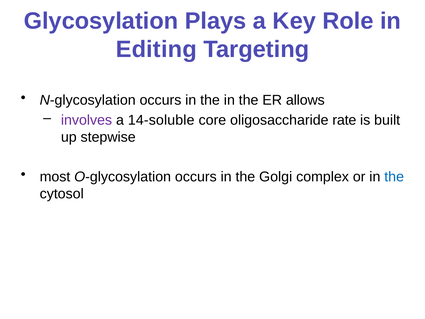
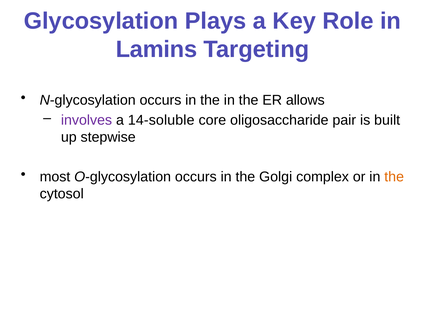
Editing: Editing -> Lamins
rate: rate -> pair
the at (394, 177) colour: blue -> orange
